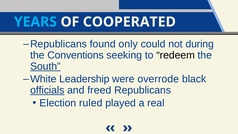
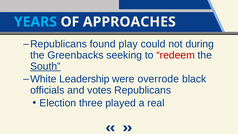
COOPERATED: COOPERATED -> APPROACHES
only: only -> play
Conventions: Conventions -> Greenbacks
redeem colour: black -> red
officials underline: present -> none
freed: freed -> votes
ruled: ruled -> three
